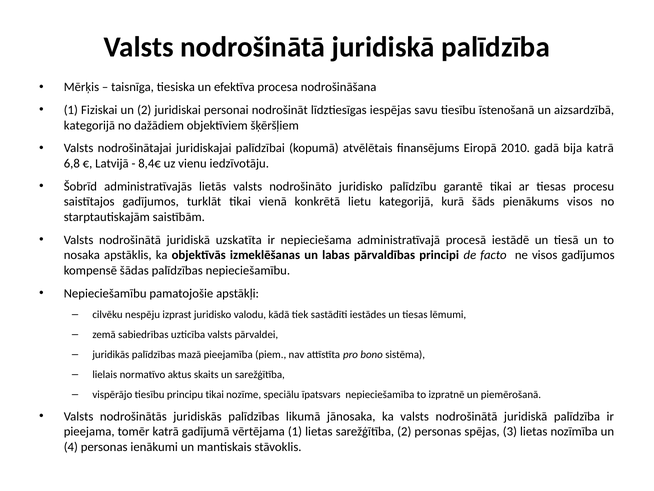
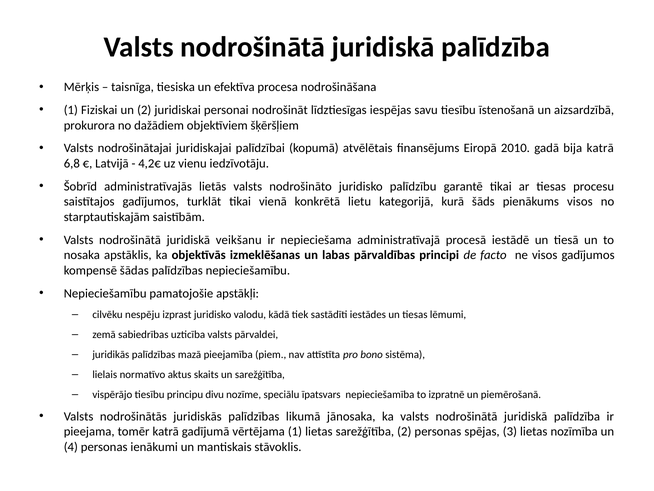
kategorijā at (89, 125): kategorijā -> prokurora
8,4€: 8,4€ -> 4,2€
uzskatīta: uzskatīta -> veikšanu
principu tikai: tikai -> divu
